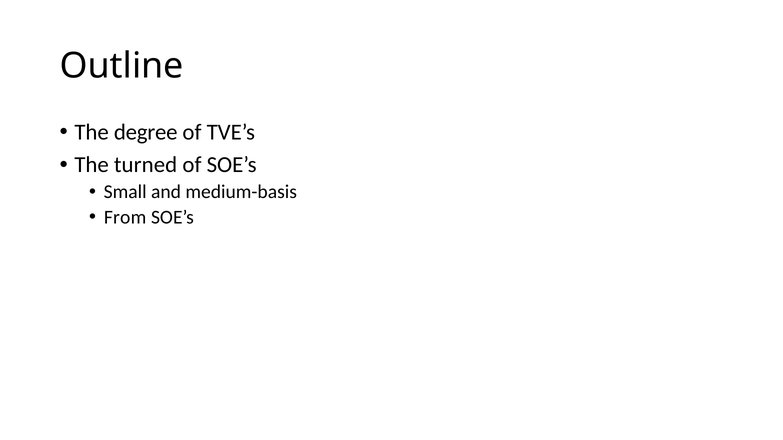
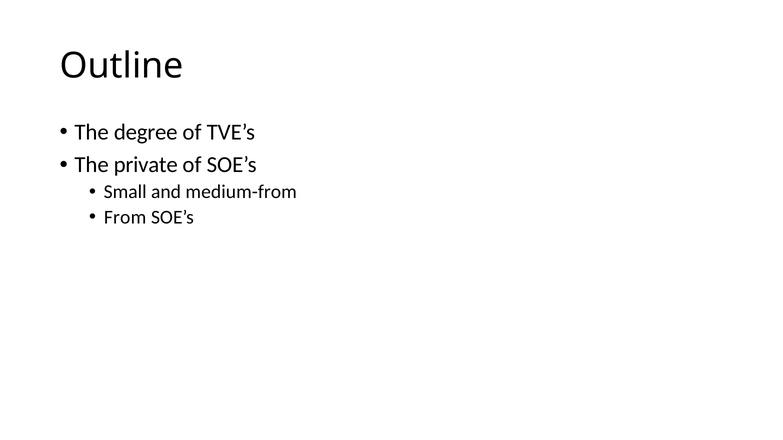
turned: turned -> private
medium-basis: medium-basis -> medium-from
